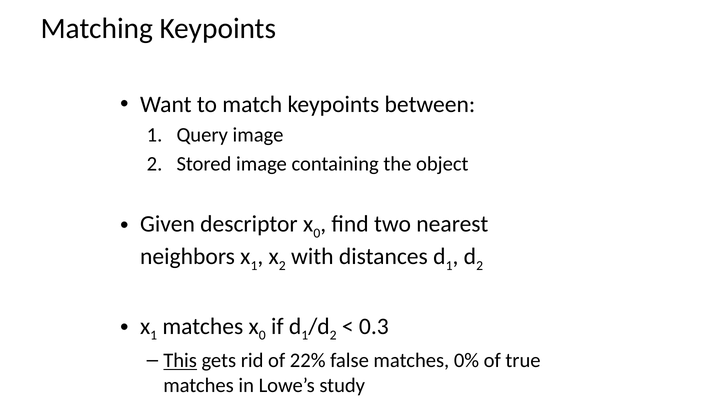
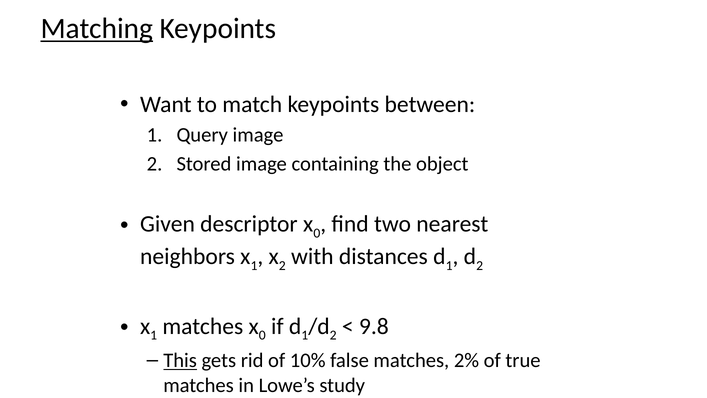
Matching underline: none -> present
0.3: 0.3 -> 9.8
22%: 22% -> 10%
0%: 0% -> 2%
